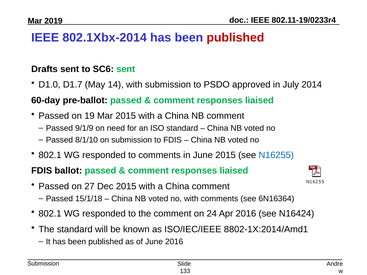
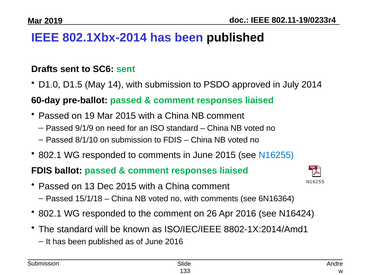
published at (235, 38) colour: red -> black
D1.7: D1.7 -> D1.5
27: 27 -> 13
24: 24 -> 26
